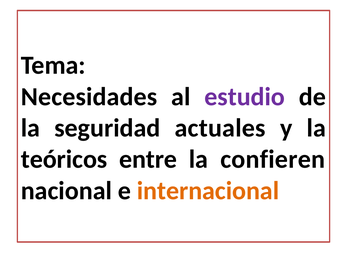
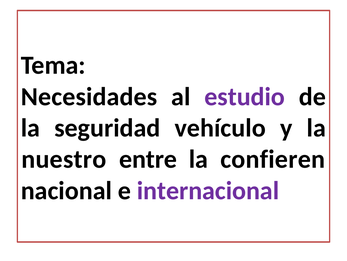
actuales: actuales -> vehículo
teóricos: teóricos -> nuestro
internacional colour: orange -> purple
